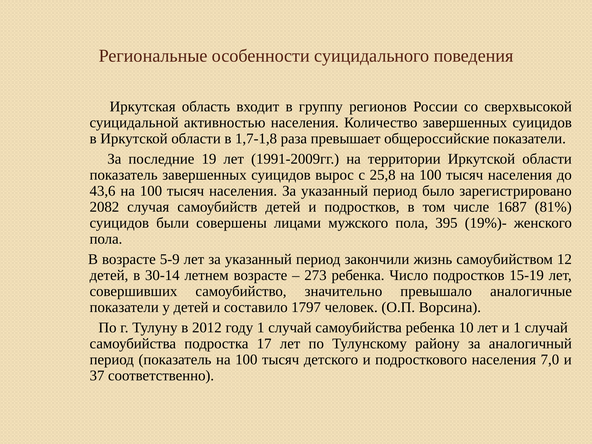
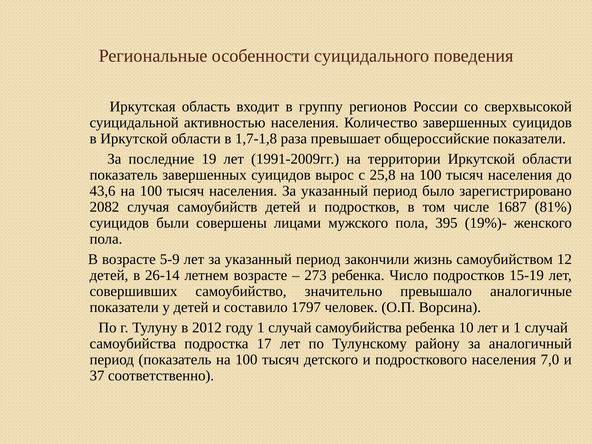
30-14: 30-14 -> 26-14
